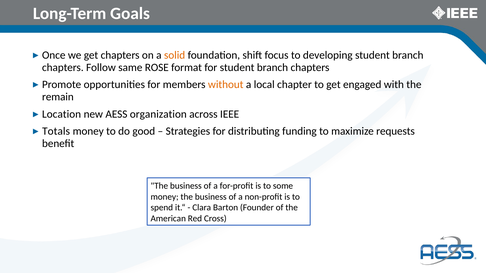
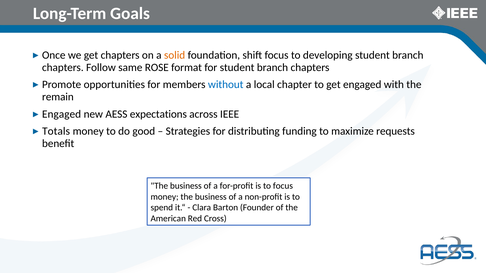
without colour: orange -> blue
Location at (62, 114): Location -> Engaged
organization: organization -> expectations
to some: some -> focus
